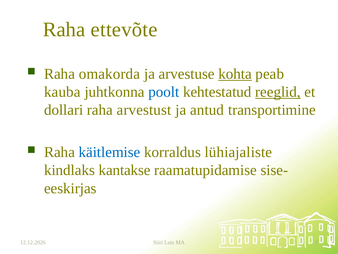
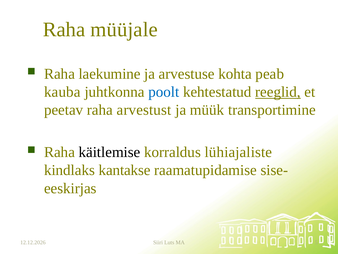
ettevõte: ettevõte -> müüjale
omakorda: omakorda -> laekumine
kohta underline: present -> none
dollari: dollari -> peetav
antud: antud -> müük
käitlemise colour: blue -> black
